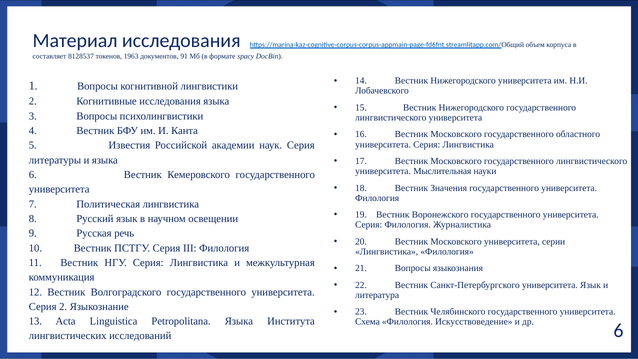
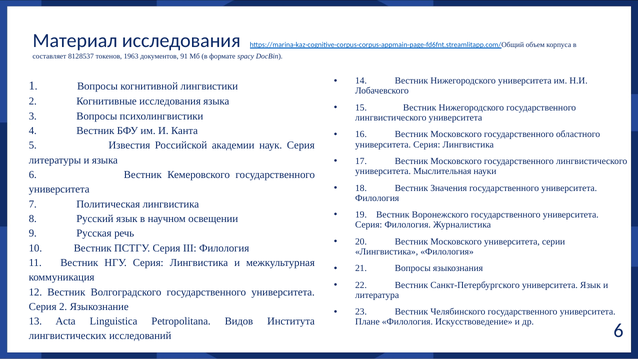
Petropolitana Языка: Языка -> Видов
Схема: Схема -> Плане
